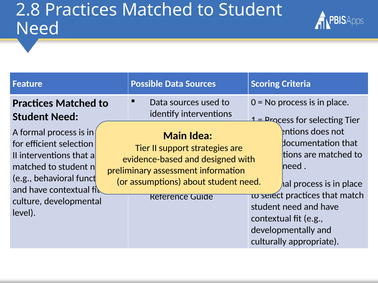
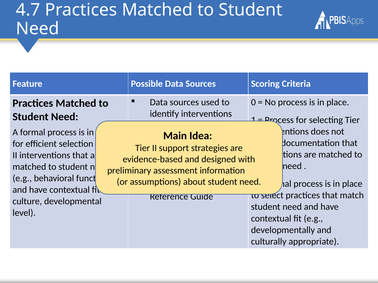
2.8: 2.8 -> 4.7
